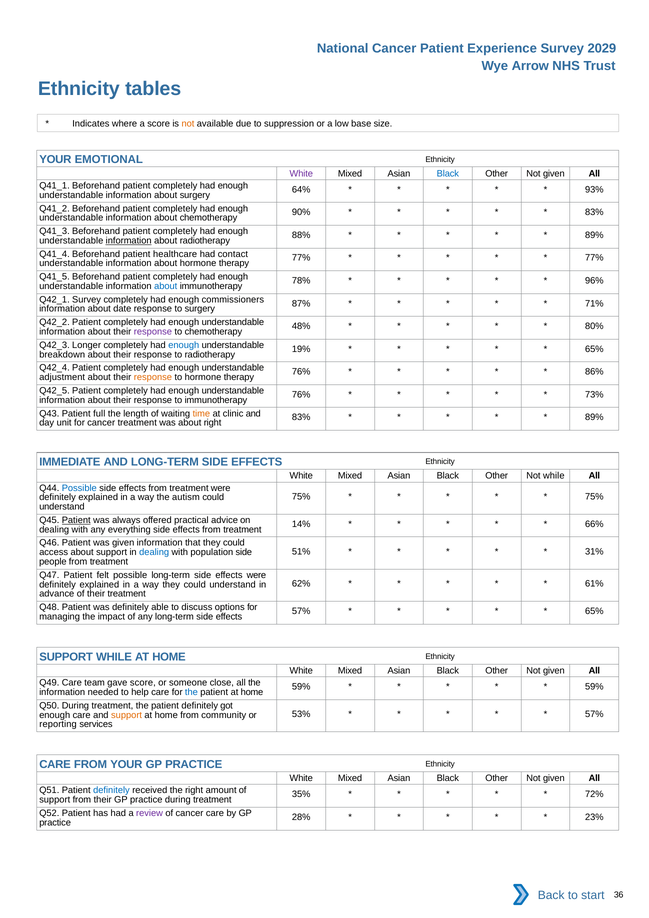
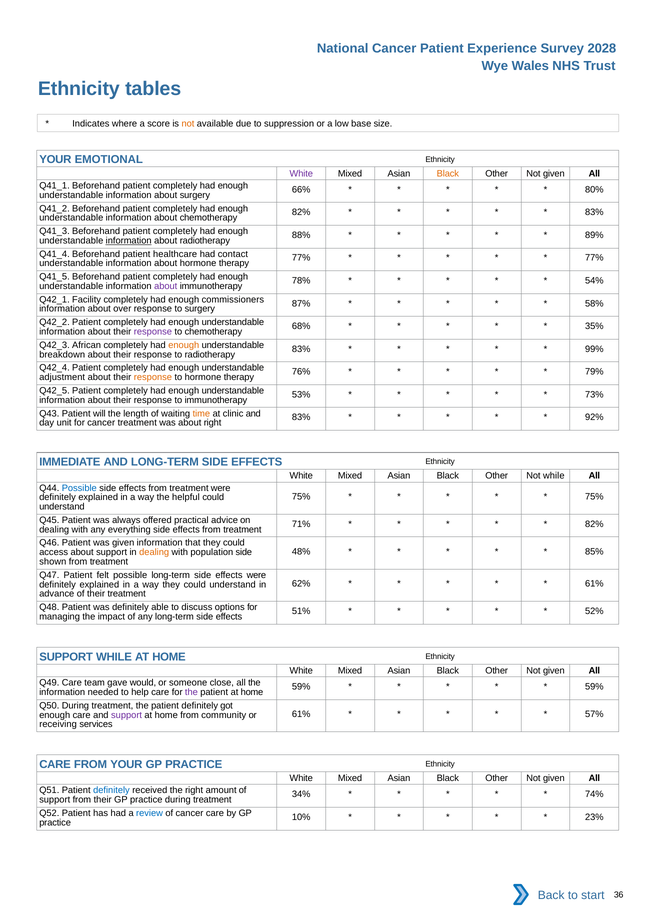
2029: 2029 -> 2028
Arrow: Arrow -> Wales
Black at (448, 174) colour: blue -> orange
64%: 64% -> 66%
93%: 93% -> 80%
90% at (301, 212): 90% -> 82%
96%: 96% -> 54%
about at (166, 286) colour: blue -> purple
Survey at (87, 300): Survey -> Facility
71%: 71% -> 58%
date: date -> over
48%: 48% -> 68%
80%: 80% -> 35%
Longer: Longer -> African
enough at (184, 345) colour: blue -> orange
19% at (301, 349): 19% -> 83%
65% at (594, 349): 65% -> 99%
86%: 86% -> 79%
76% at (301, 395): 76% -> 53%
full: full -> will
89% at (594, 418): 89% -> 92%
autism: autism -> helpful
Patient at (76, 520) underline: present -> none
14%: 14% -> 71%
66% at (594, 524): 66% -> 82%
51%: 51% -> 48%
31%: 31% -> 85%
dealing at (154, 553) colour: blue -> orange
people: people -> shown
57% at (301, 611): 57% -> 51%
65% at (594, 611): 65% -> 52%
gave score: score -> would
the at (191, 693) colour: blue -> purple
53% at (301, 715): 53% -> 61%
support at (127, 715) colour: orange -> purple
reporting: reporting -> receiving
35%: 35% -> 34%
72%: 72% -> 74%
review colour: purple -> blue
28%: 28% -> 10%
